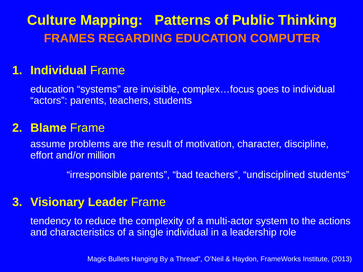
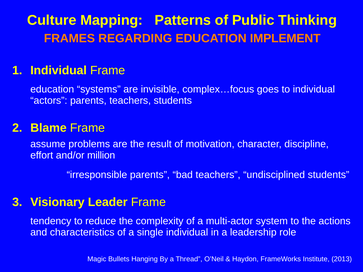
COMPUTER: COMPUTER -> IMPLEMENT
